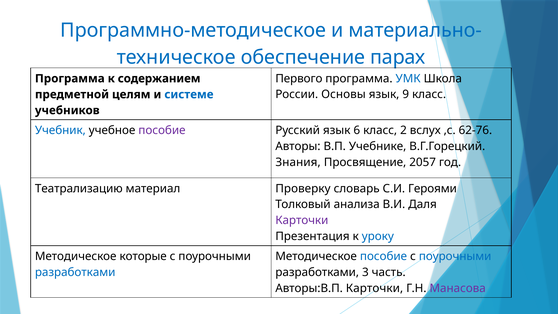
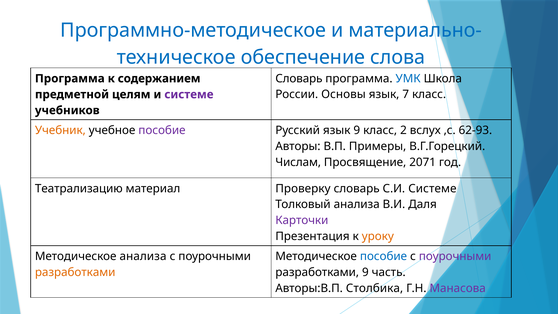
парах: парах -> слова
Первого at (299, 79): Первого -> Словарь
9: 9 -> 7
системе at (189, 94) colour: blue -> purple
Учебник colour: blue -> orange
язык 6: 6 -> 9
62-76: 62-76 -> 62-93
Учебнике: Учебнике -> Примеры
Знания: Знания -> Числам
2057: 2057 -> 2071
С.И Героями: Героями -> Системе
уроку colour: blue -> orange
Методическое которые: которые -> анализа
поурочными at (455, 256) colour: blue -> purple
разработками at (75, 272) colour: blue -> orange
разработками 3: 3 -> 9
Авторы:В.П Карточки: Карточки -> Столбика
